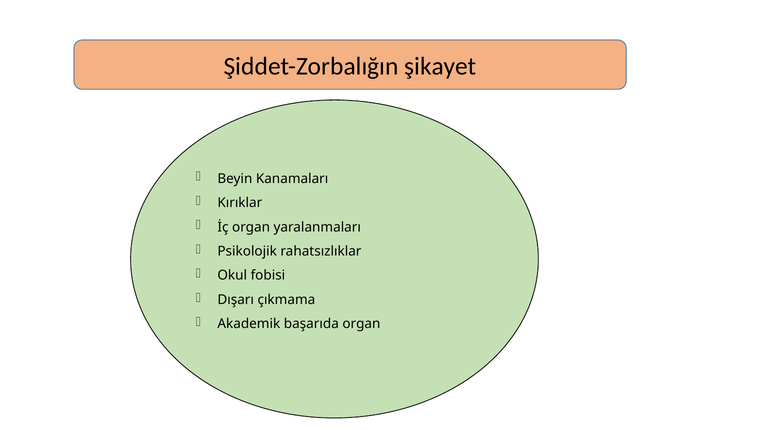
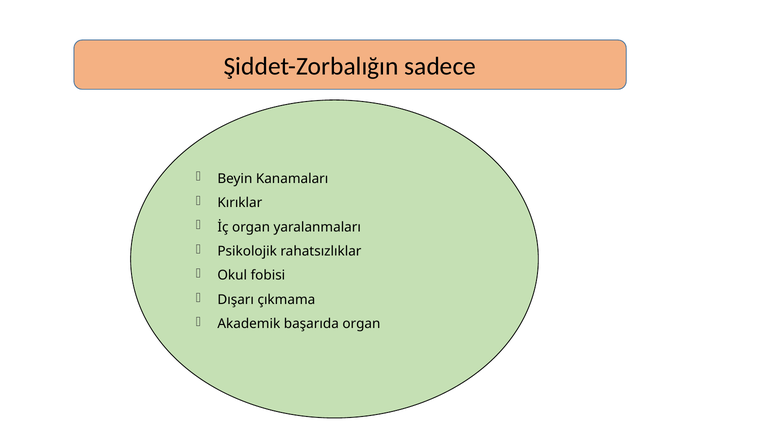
şikayet: şikayet -> sadece
